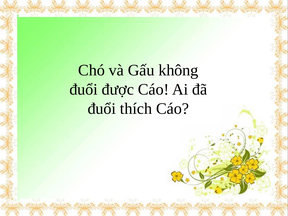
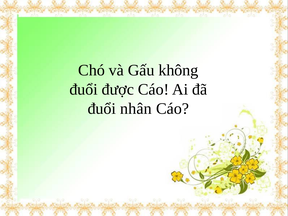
thích: thích -> nhân
